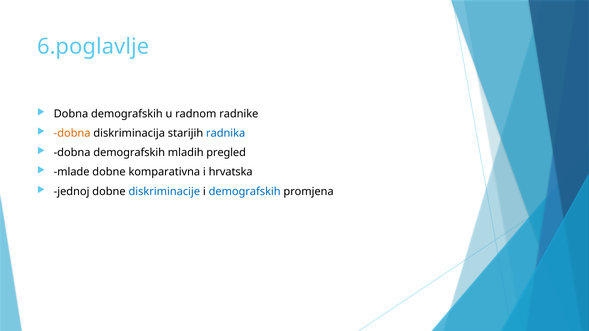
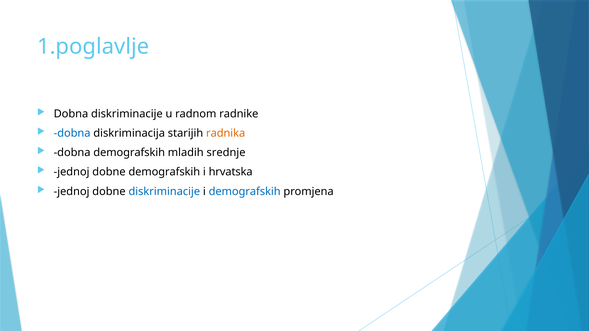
6.poglavlje: 6.poglavlje -> 1.poglavlje
demografskih at (127, 114): demografskih -> diskriminacije
dobna at (72, 133) colour: orange -> blue
radnika colour: blue -> orange
pregled: pregled -> srednje
mlade at (72, 172): mlade -> jednoj
dobne komparativna: komparativna -> demografskih
